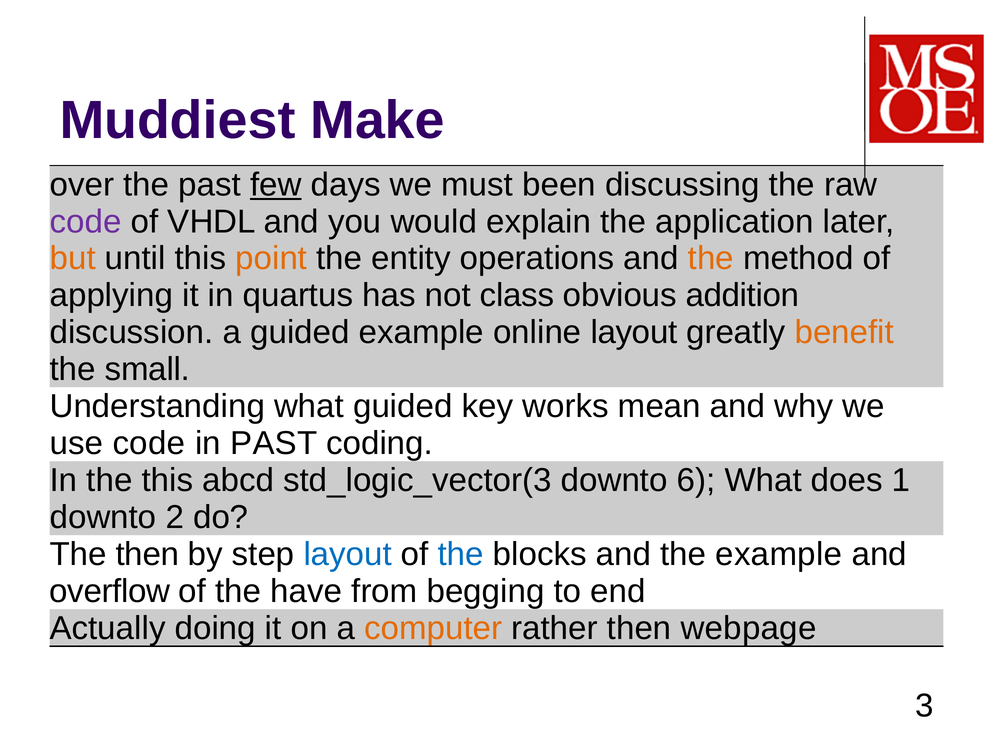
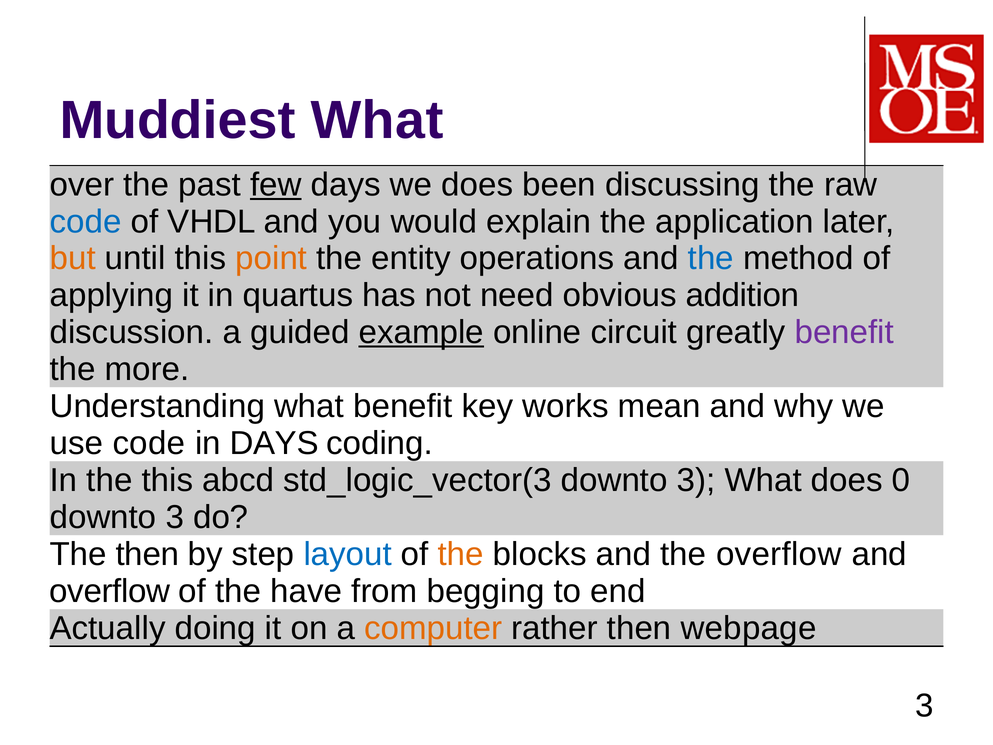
Muddiest Make: Make -> What
we must: must -> does
code at (86, 222) colour: purple -> blue
the at (711, 258) colour: orange -> blue
class: class -> need
example at (421, 332) underline: none -> present
online layout: layout -> circuit
benefit at (844, 332) colour: orange -> purple
small: small -> more
what guided: guided -> benefit
in PAST: PAST -> DAYS
6 at (696, 480): 6 -> 3
1: 1 -> 0
2 at (175, 517): 2 -> 3
the at (461, 554) colour: blue -> orange
the example: example -> overflow
